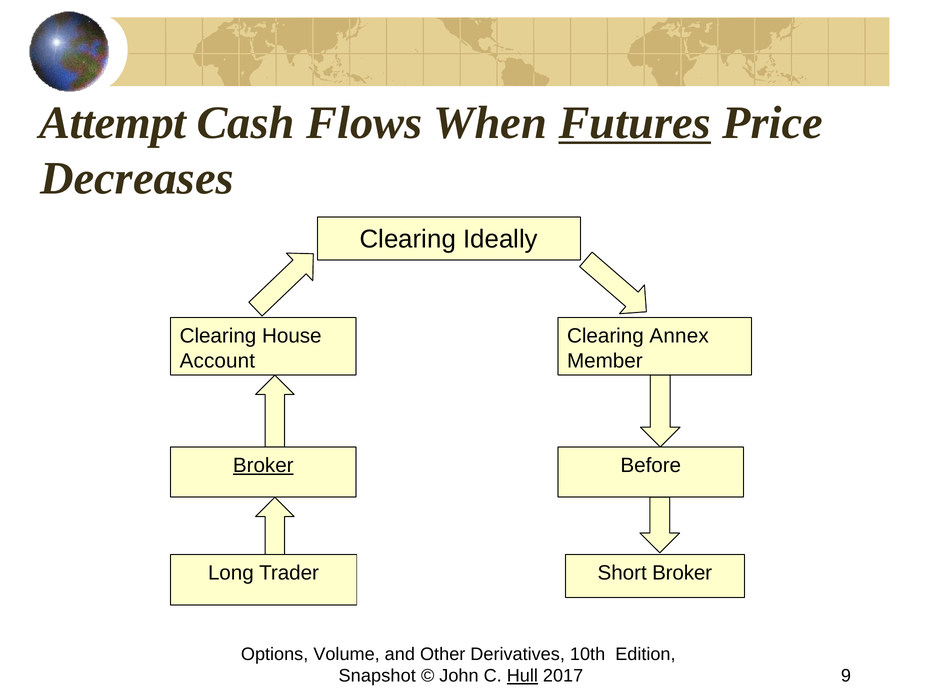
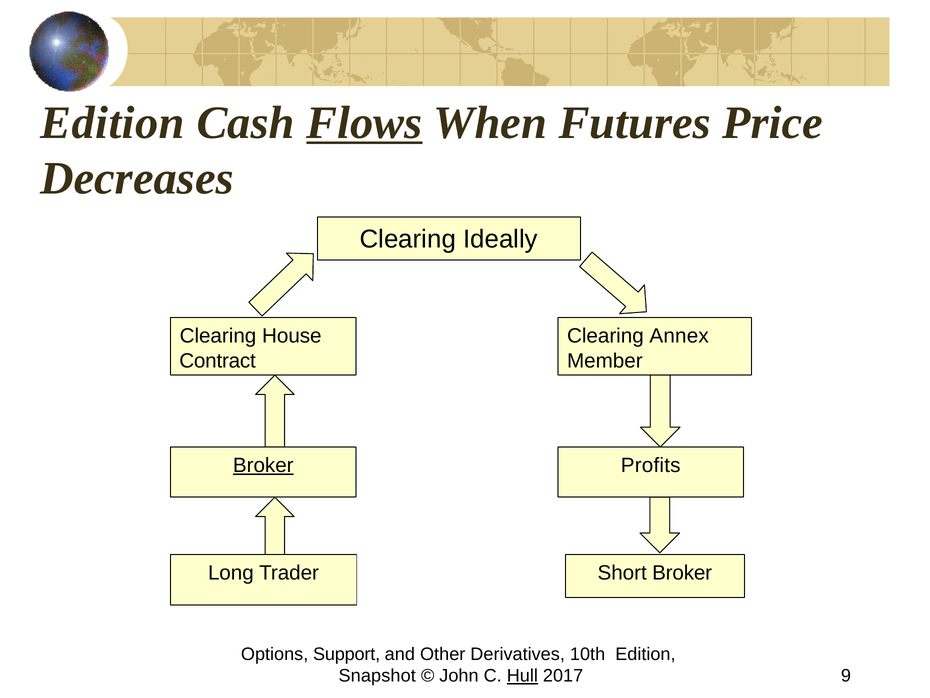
Attempt at (113, 123): Attempt -> Edition
Flows underline: none -> present
Futures underline: present -> none
Account: Account -> Contract
Before: Before -> Profits
Volume: Volume -> Support
